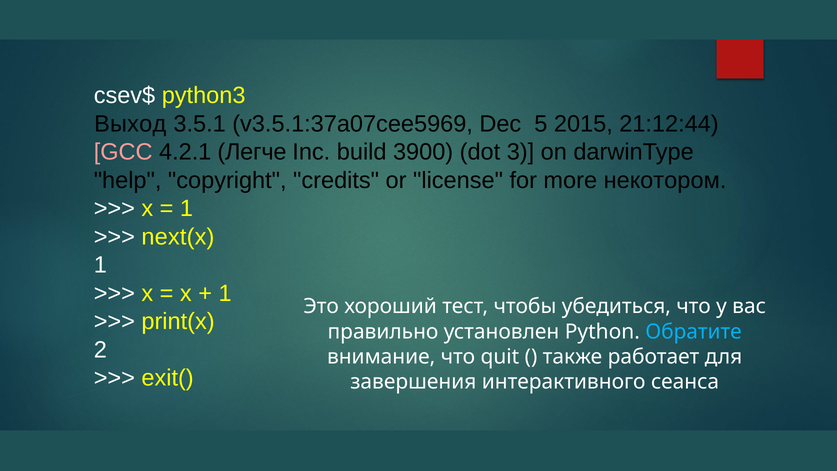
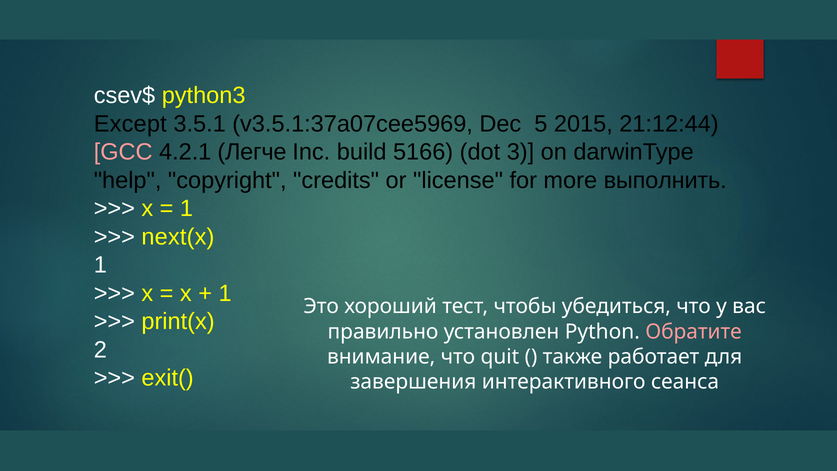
Выход: Выход -> Except
3900: 3900 -> 5166
некотором: некотором -> выполнить
Обратите colour: light blue -> pink
